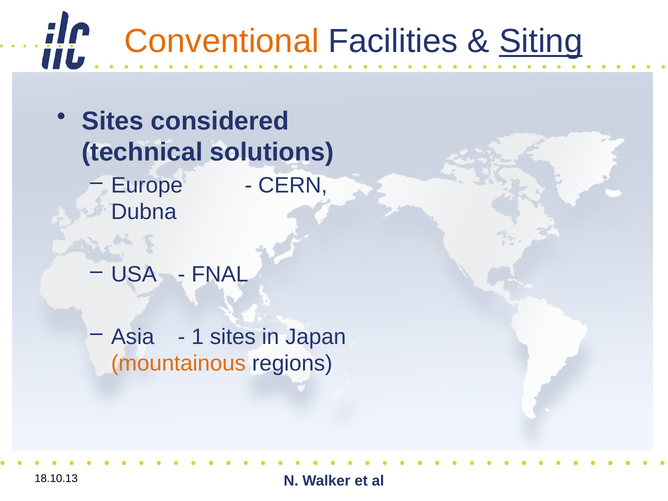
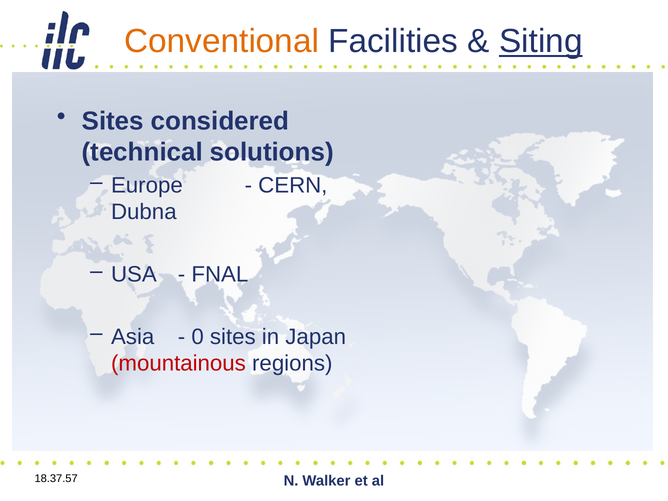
1: 1 -> 0
mountainous colour: orange -> red
18.10.13: 18.10.13 -> 18.37.57
